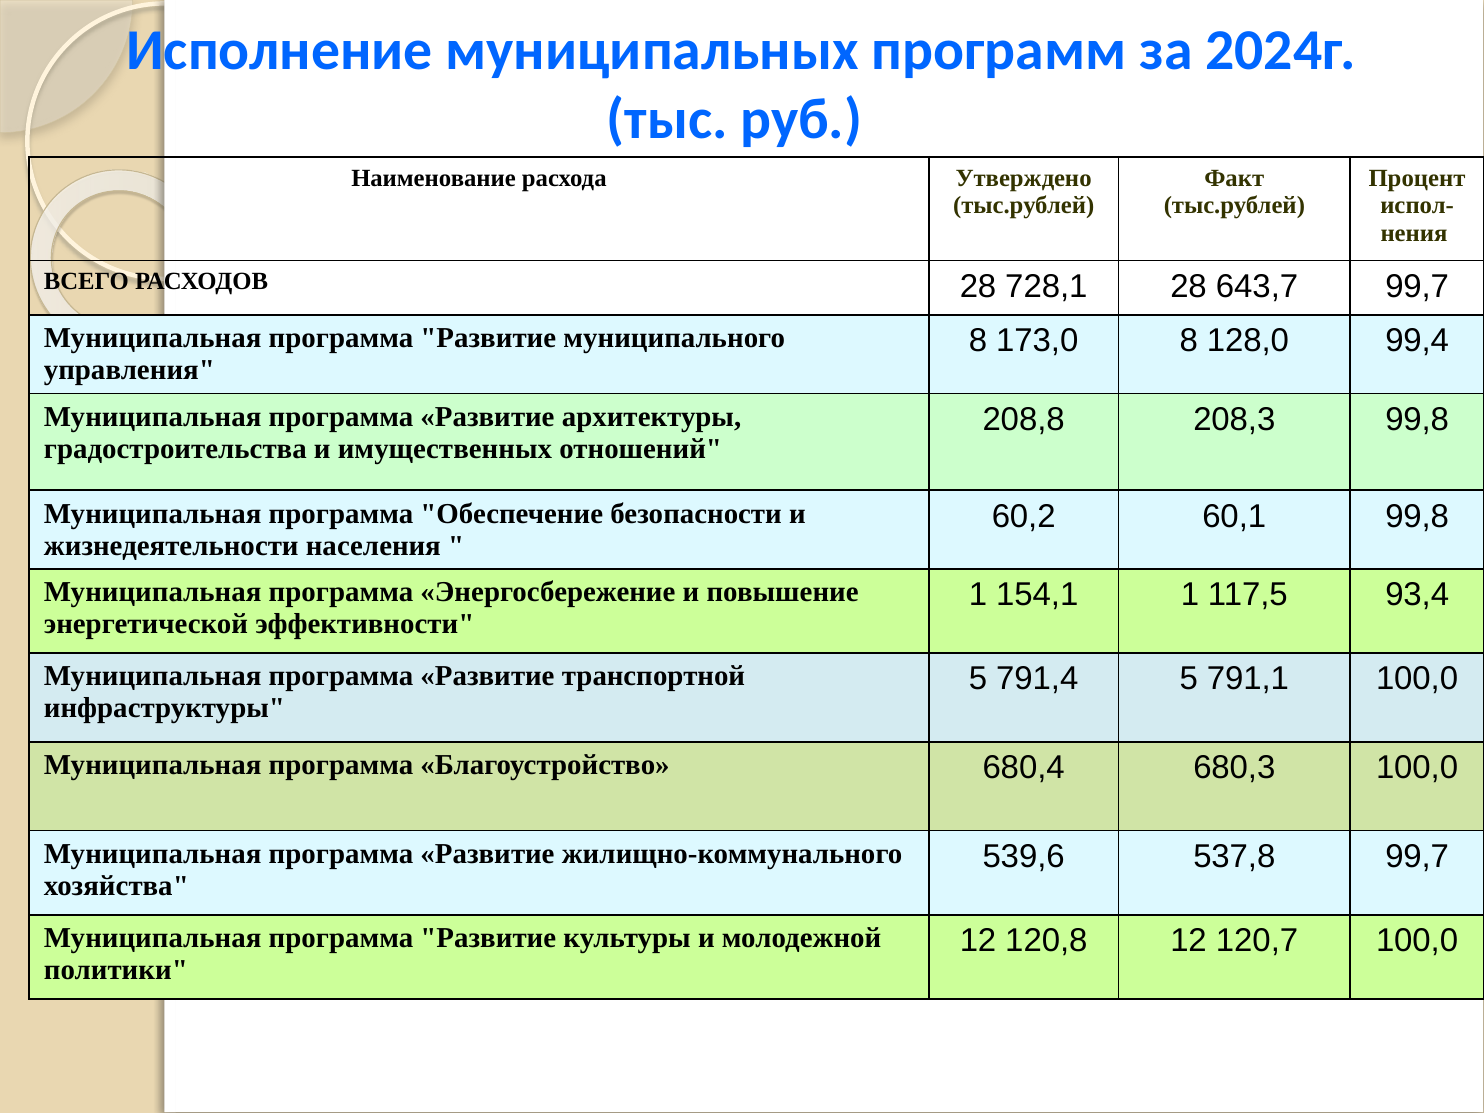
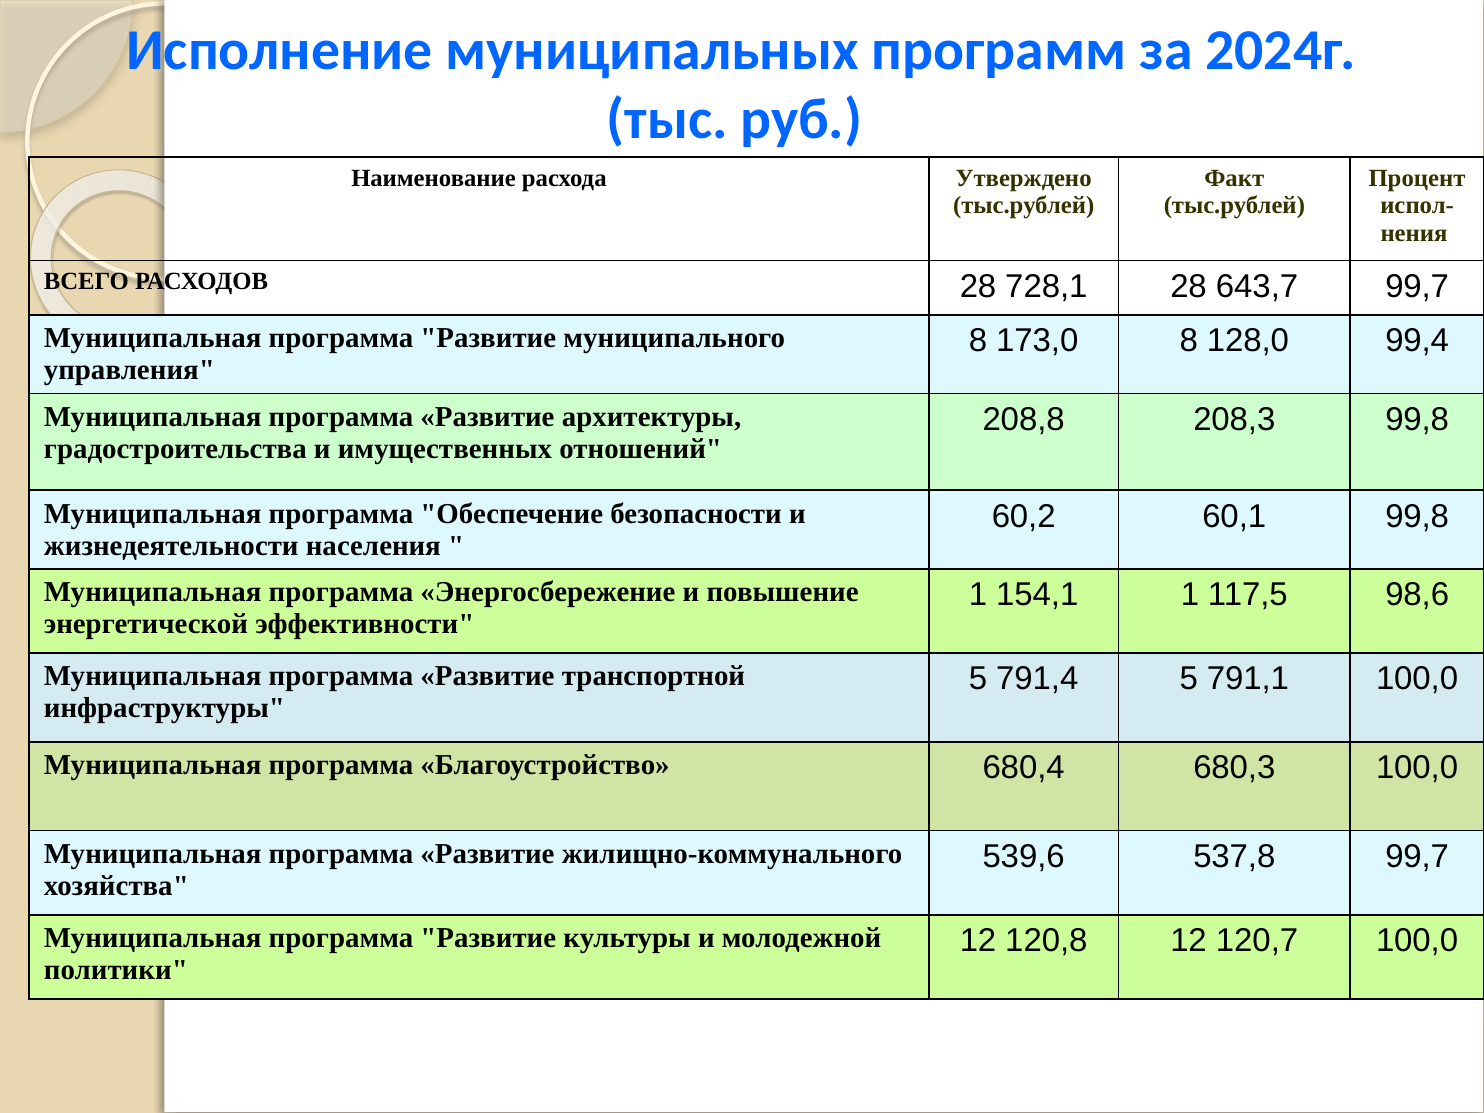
93,4: 93,4 -> 98,6
